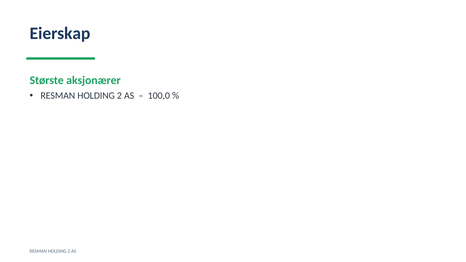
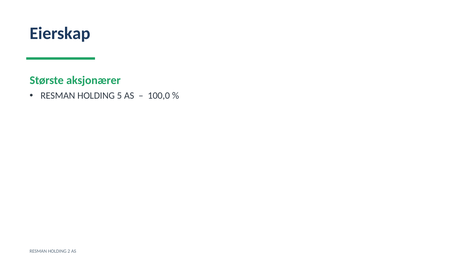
2 at (119, 96): 2 -> 5
